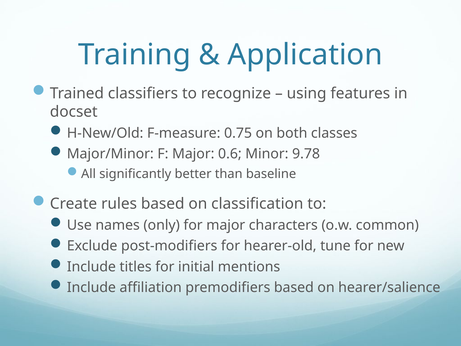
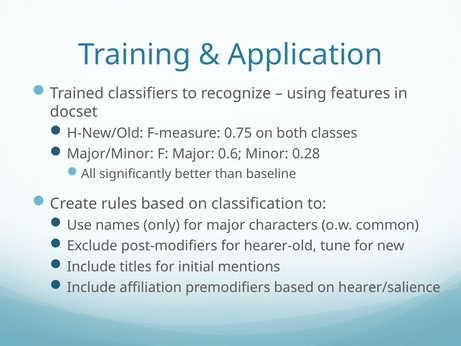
9.78: 9.78 -> 0.28
